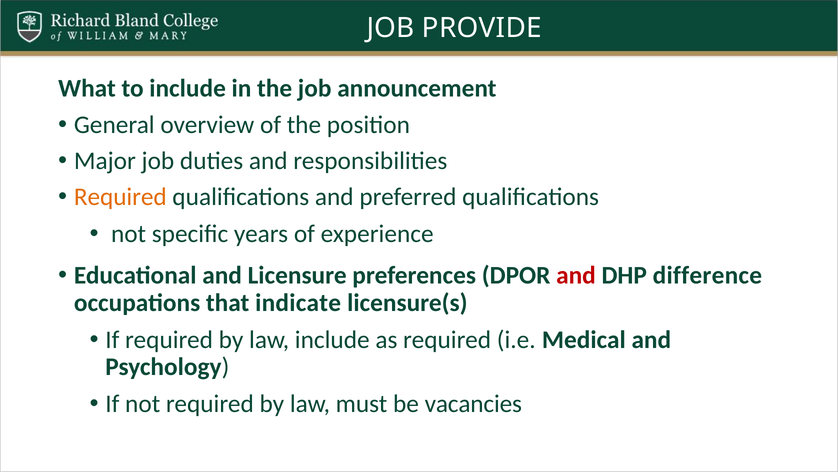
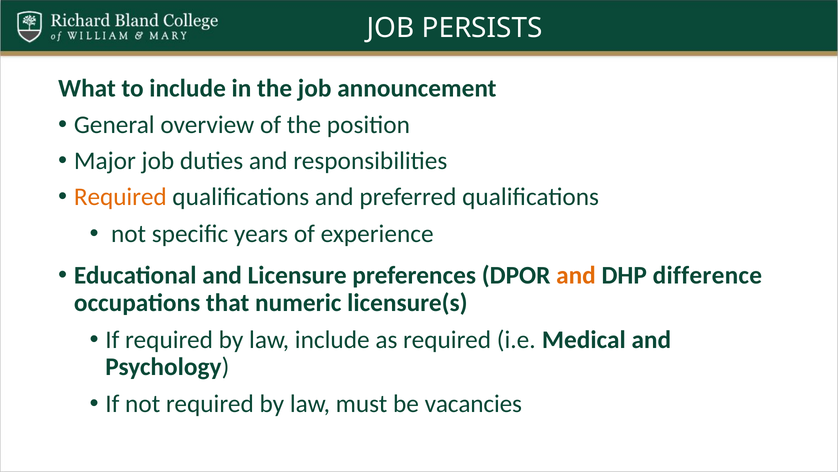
PROVIDE: PROVIDE -> PERSISTS
and at (576, 275) colour: red -> orange
indicate: indicate -> numeric
